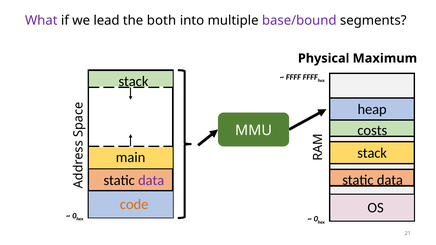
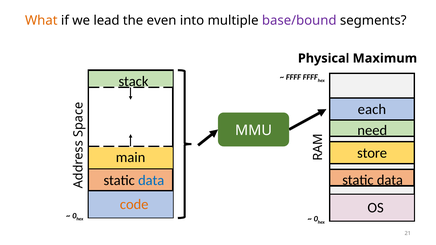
What colour: purple -> orange
both: both -> even
heap: heap -> each
costs: costs -> need
stack at (372, 153): stack -> store
data at (151, 181) colour: purple -> blue
